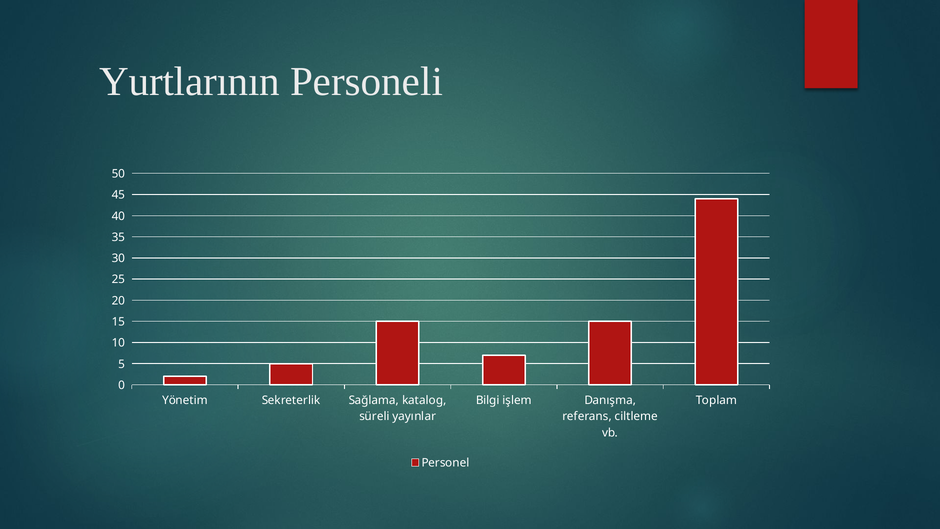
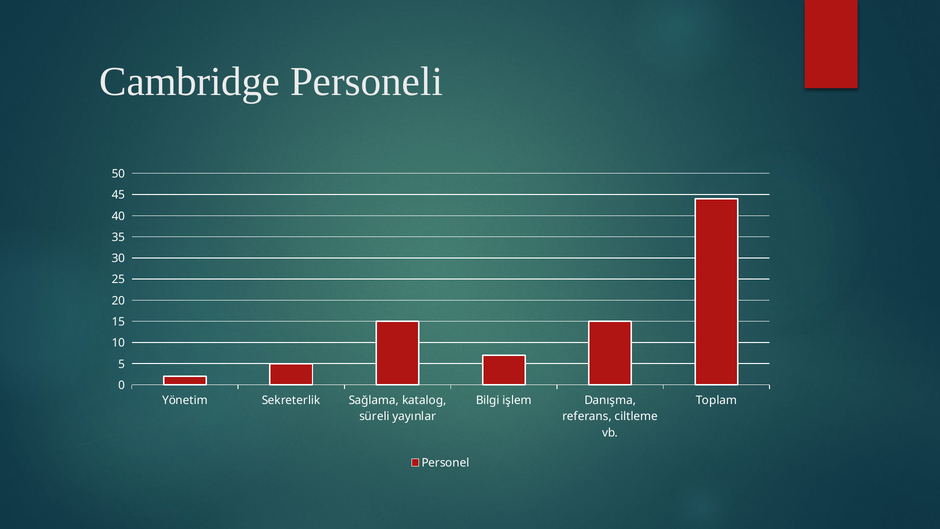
Yurtlarının: Yurtlarının -> Cambridge
